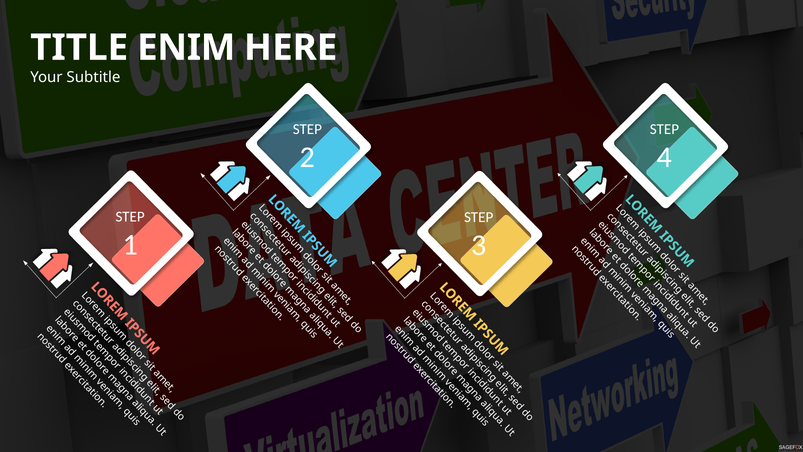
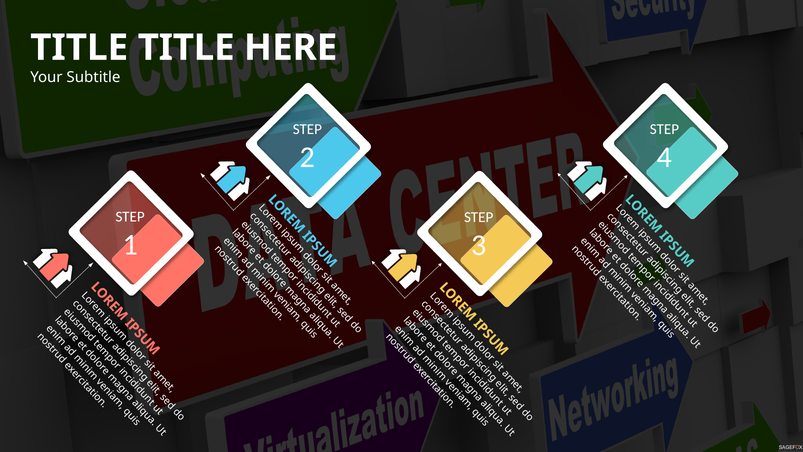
ENIM at (186, 48): ENIM -> TITLE
